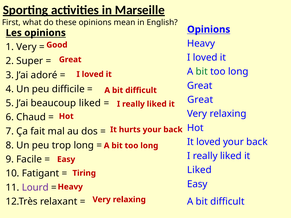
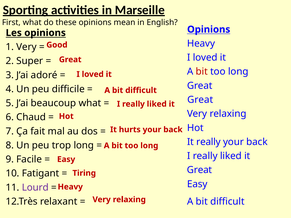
bit at (202, 72) colour: green -> red
beaucoup liked: liked -> what
It loved: loved -> really
Liked at (199, 170): Liked -> Great
